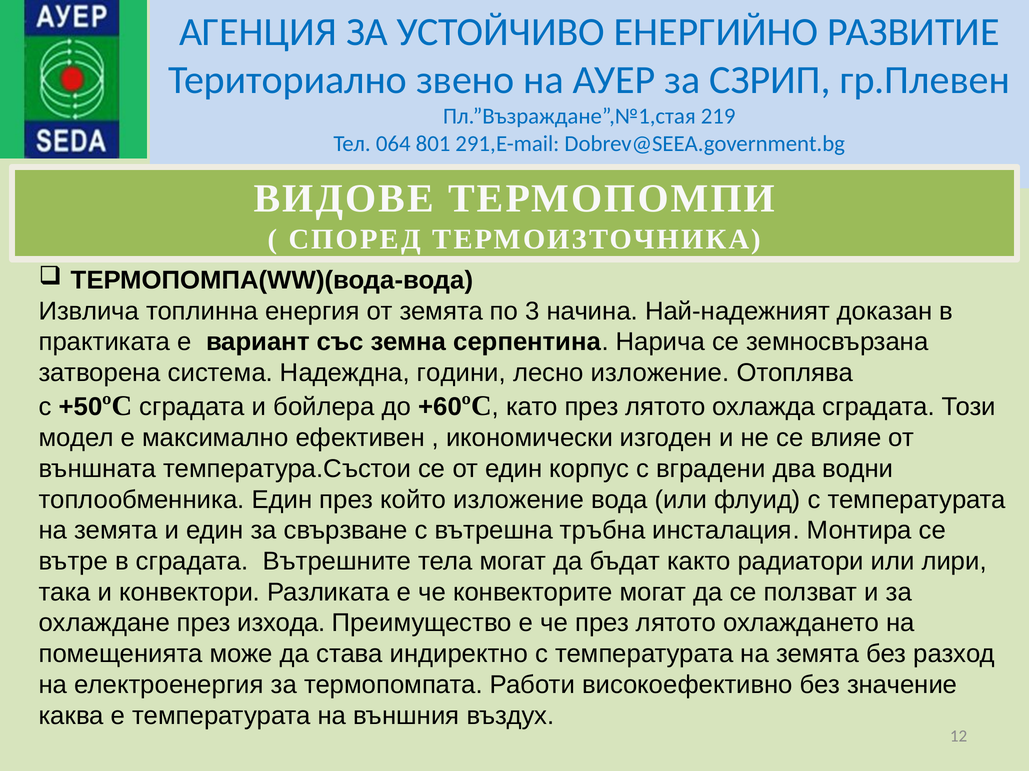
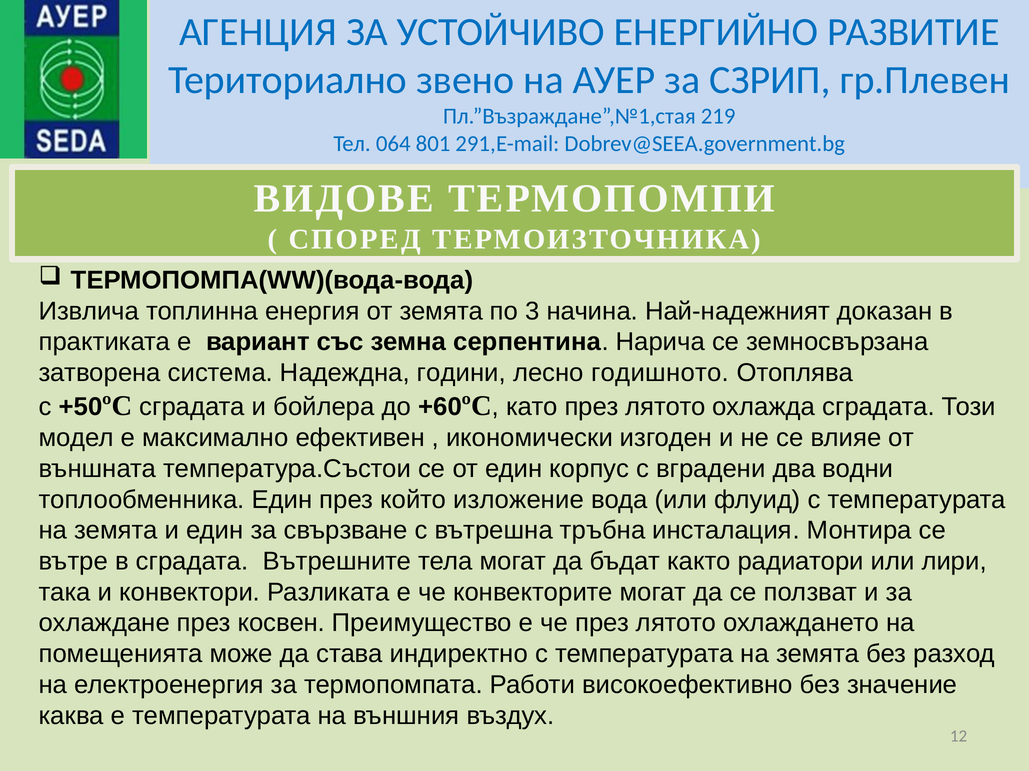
лесно изложение: изложение -> годишното
изхода: изхода -> косвен
